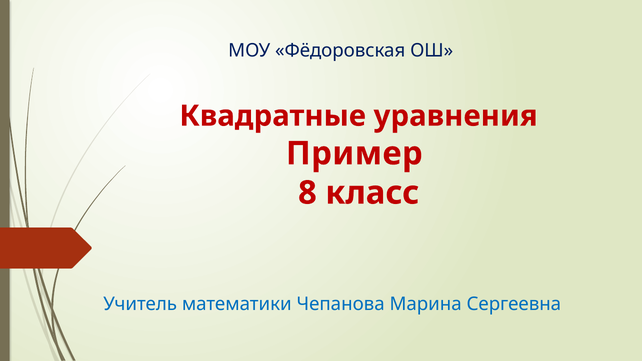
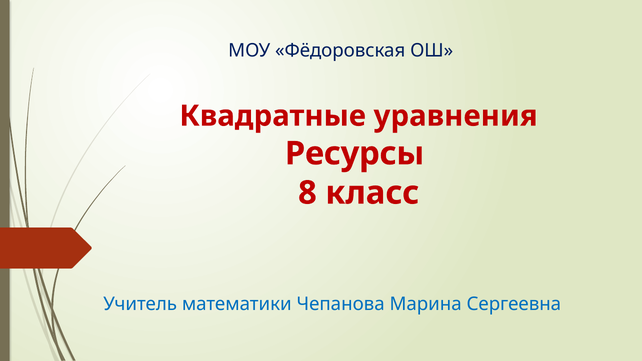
Пример: Пример -> Ресурсы
